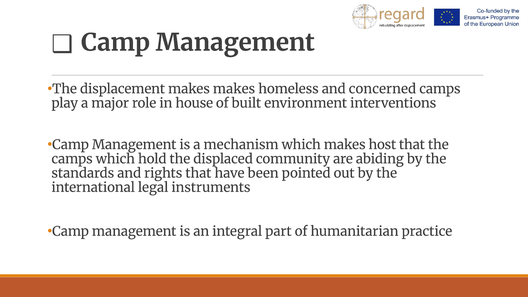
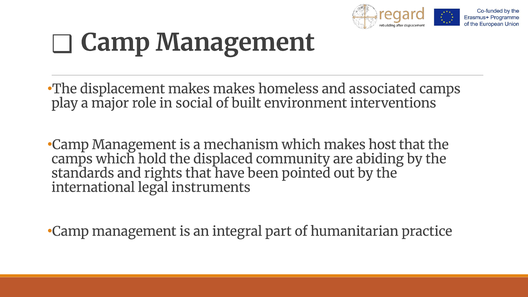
concerned: concerned -> associated
house: house -> social
